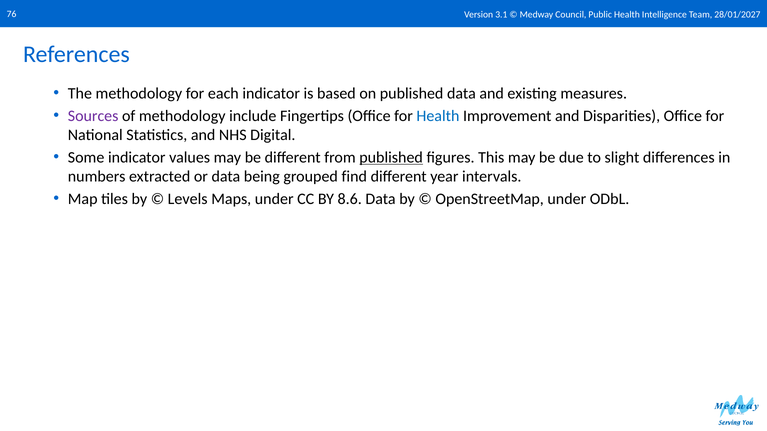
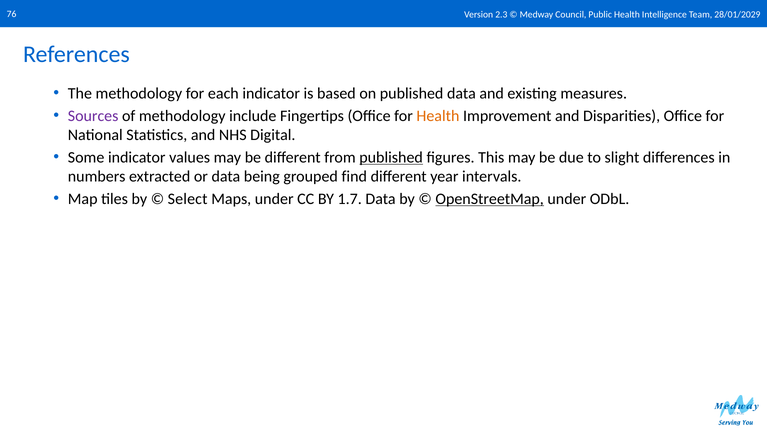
3.1: 3.1 -> 2.3
28/01/2027: 28/01/2027 -> 28/01/2029
Health at (438, 116) colour: blue -> orange
Levels: Levels -> Select
8.6: 8.6 -> 1.7
OpenStreetMap underline: none -> present
